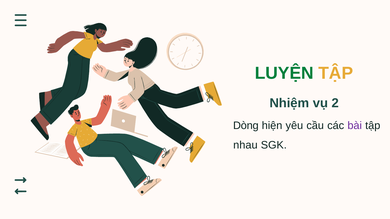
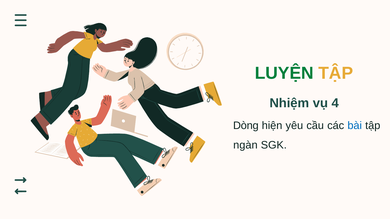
2: 2 -> 4
bài colour: purple -> blue
nhau: nhau -> ngàn
